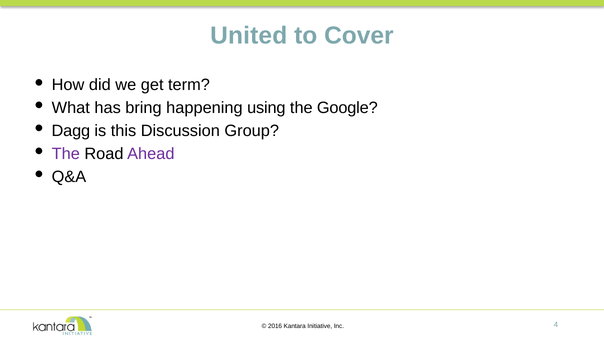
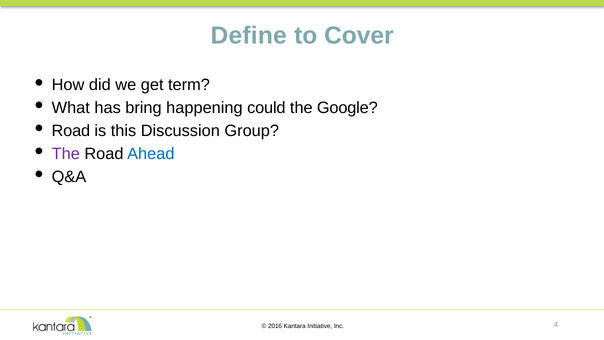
United: United -> Define
using: using -> could
Dagg at (71, 131): Dagg -> Road
Ahead colour: purple -> blue
